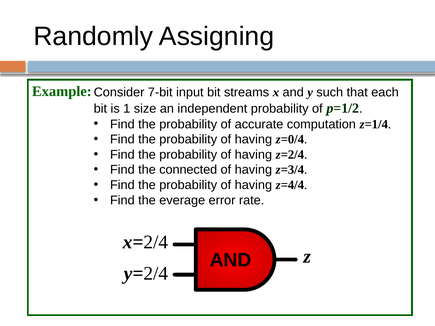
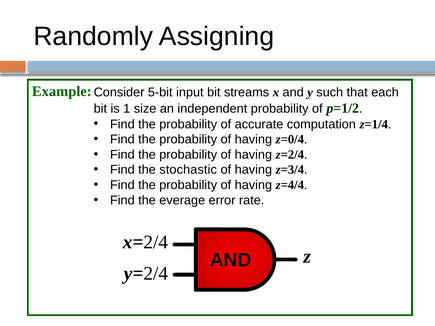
7-bit: 7-bit -> 5-bit
connected: connected -> stochastic
